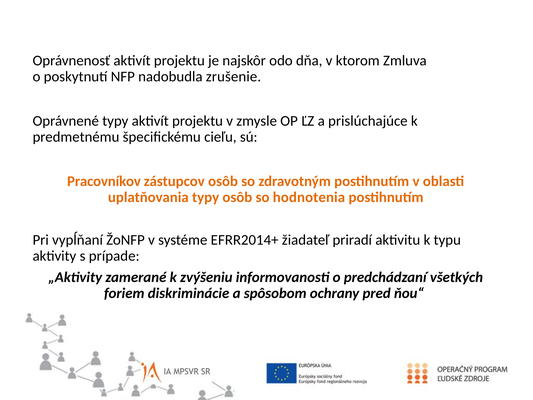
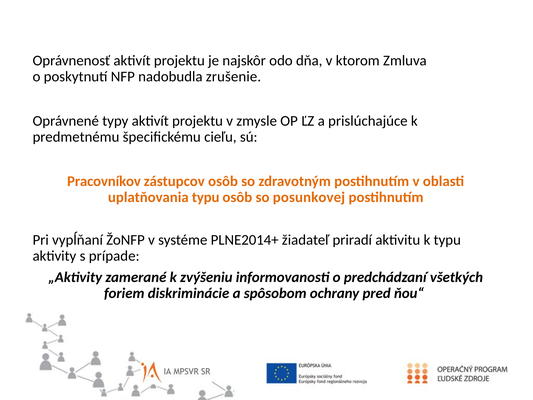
uplatňovania typy: typy -> typu
hodnotenia: hodnotenia -> posunkovej
EFRR2014+: EFRR2014+ -> PLNE2014+
